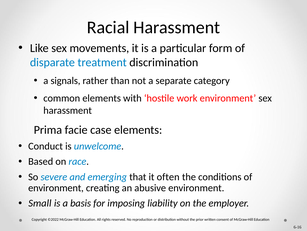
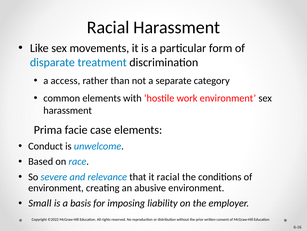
signals: signals -> access
emerging: emerging -> relevance
it often: often -> racial
